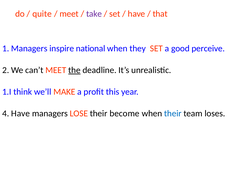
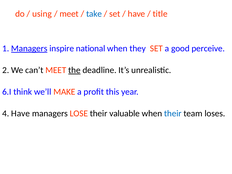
quite: quite -> using
take colour: purple -> blue
that: that -> title
Managers at (29, 48) underline: none -> present
1.I: 1.I -> 6.I
become: become -> valuable
